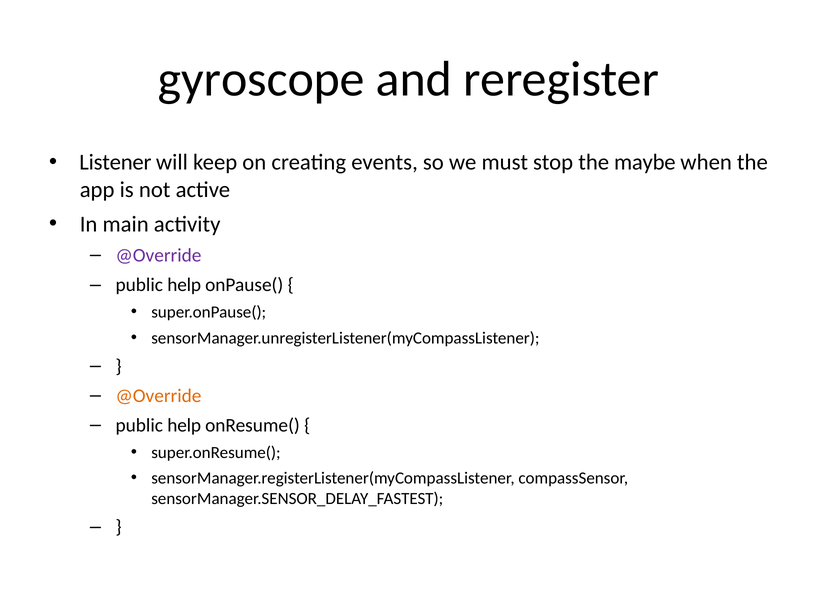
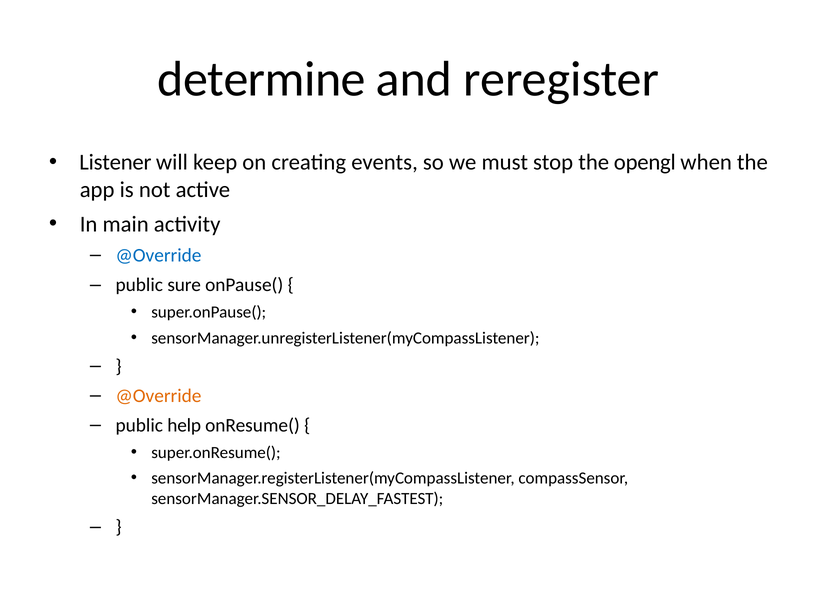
gyroscope: gyroscope -> determine
maybe: maybe -> opengl
@Override at (159, 256) colour: purple -> blue
help at (184, 285): help -> sure
